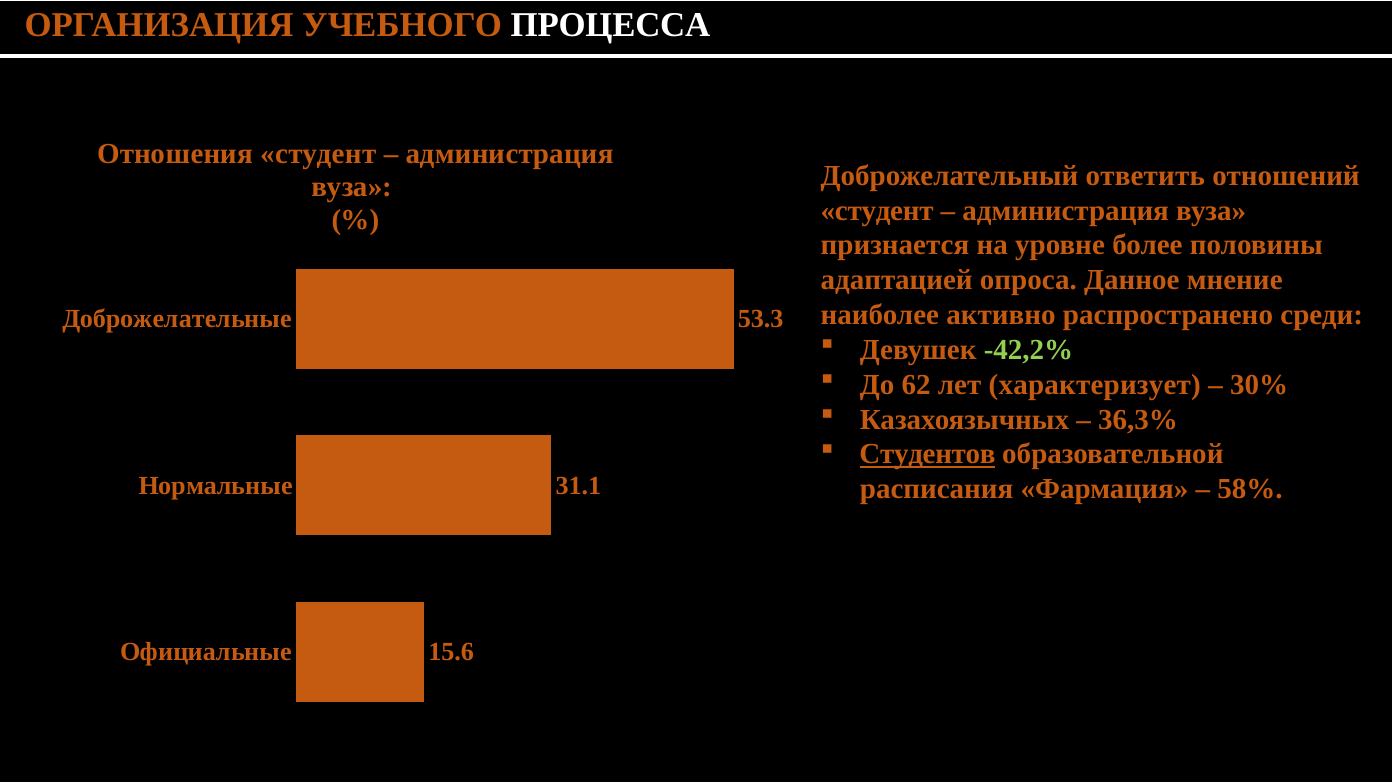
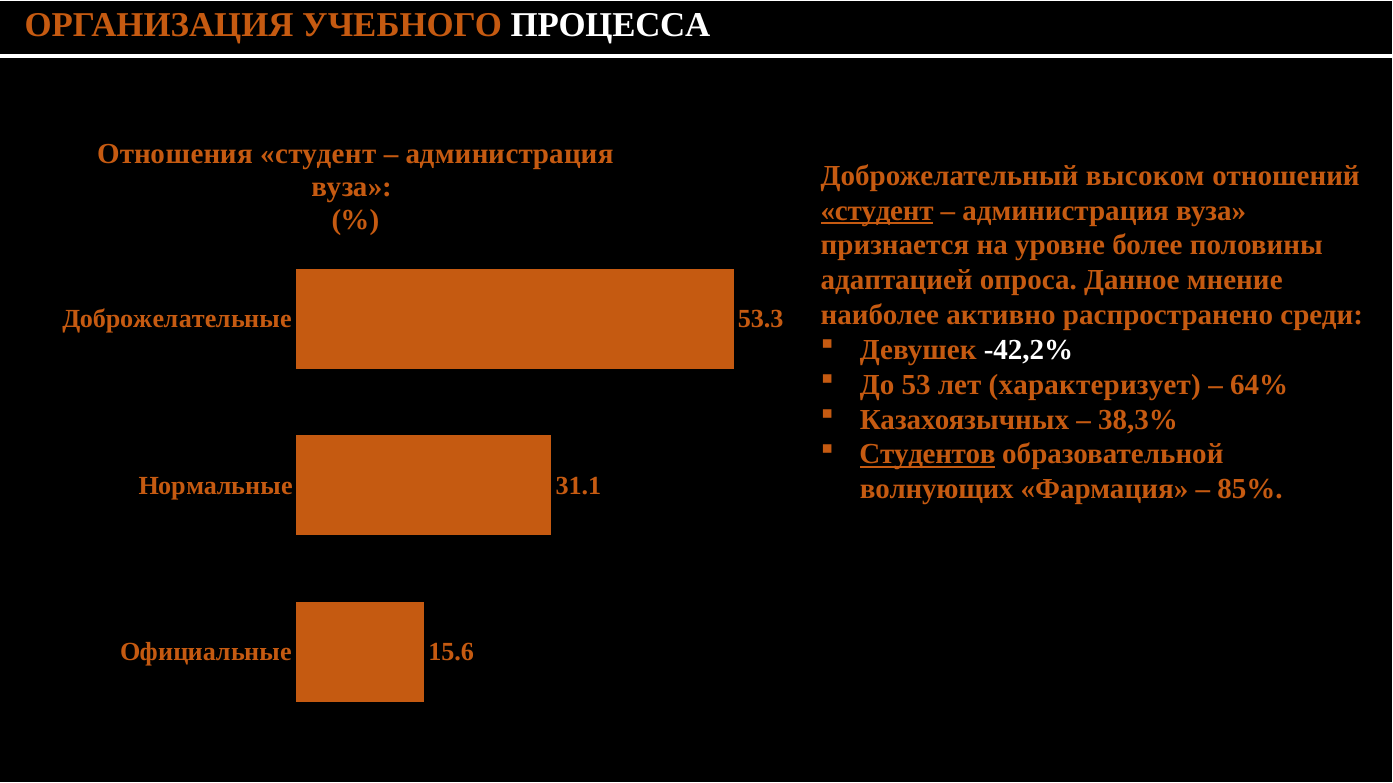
ответить: ответить -> высоком
студент at (877, 211) underline: none -> present
-42,2% colour: light green -> white
62: 62 -> 53
30%: 30% -> 64%
36,3%: 36,3% -> 38,3%
расписания: расписания -> волнующих
58%: 58% -> 85%
